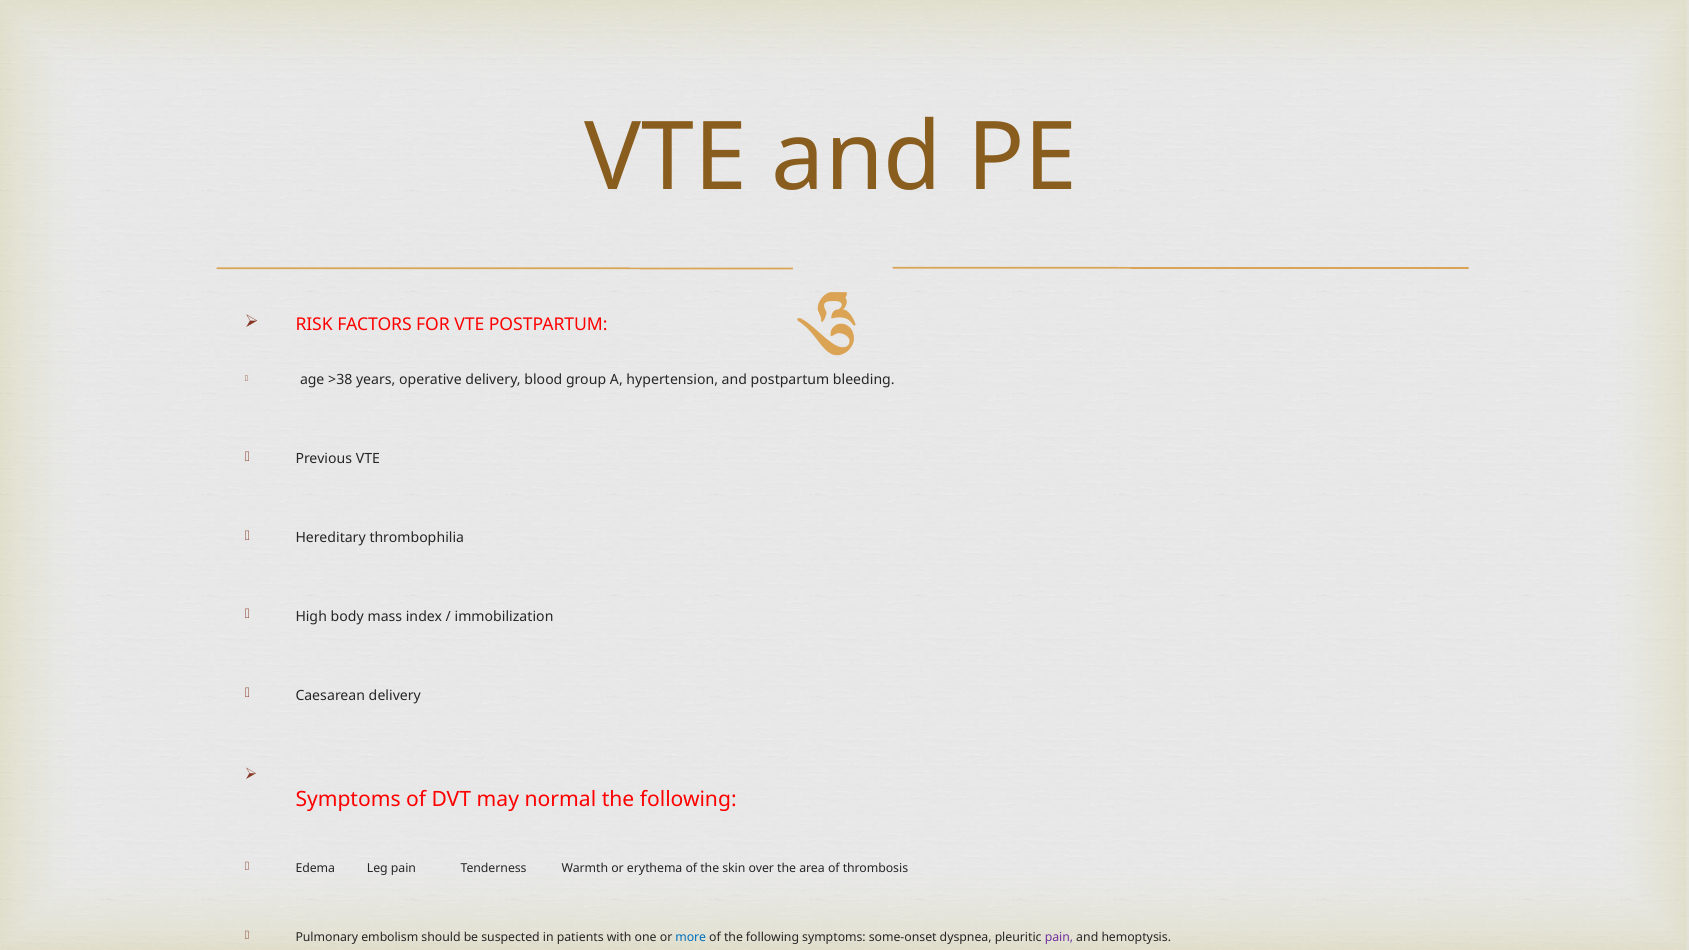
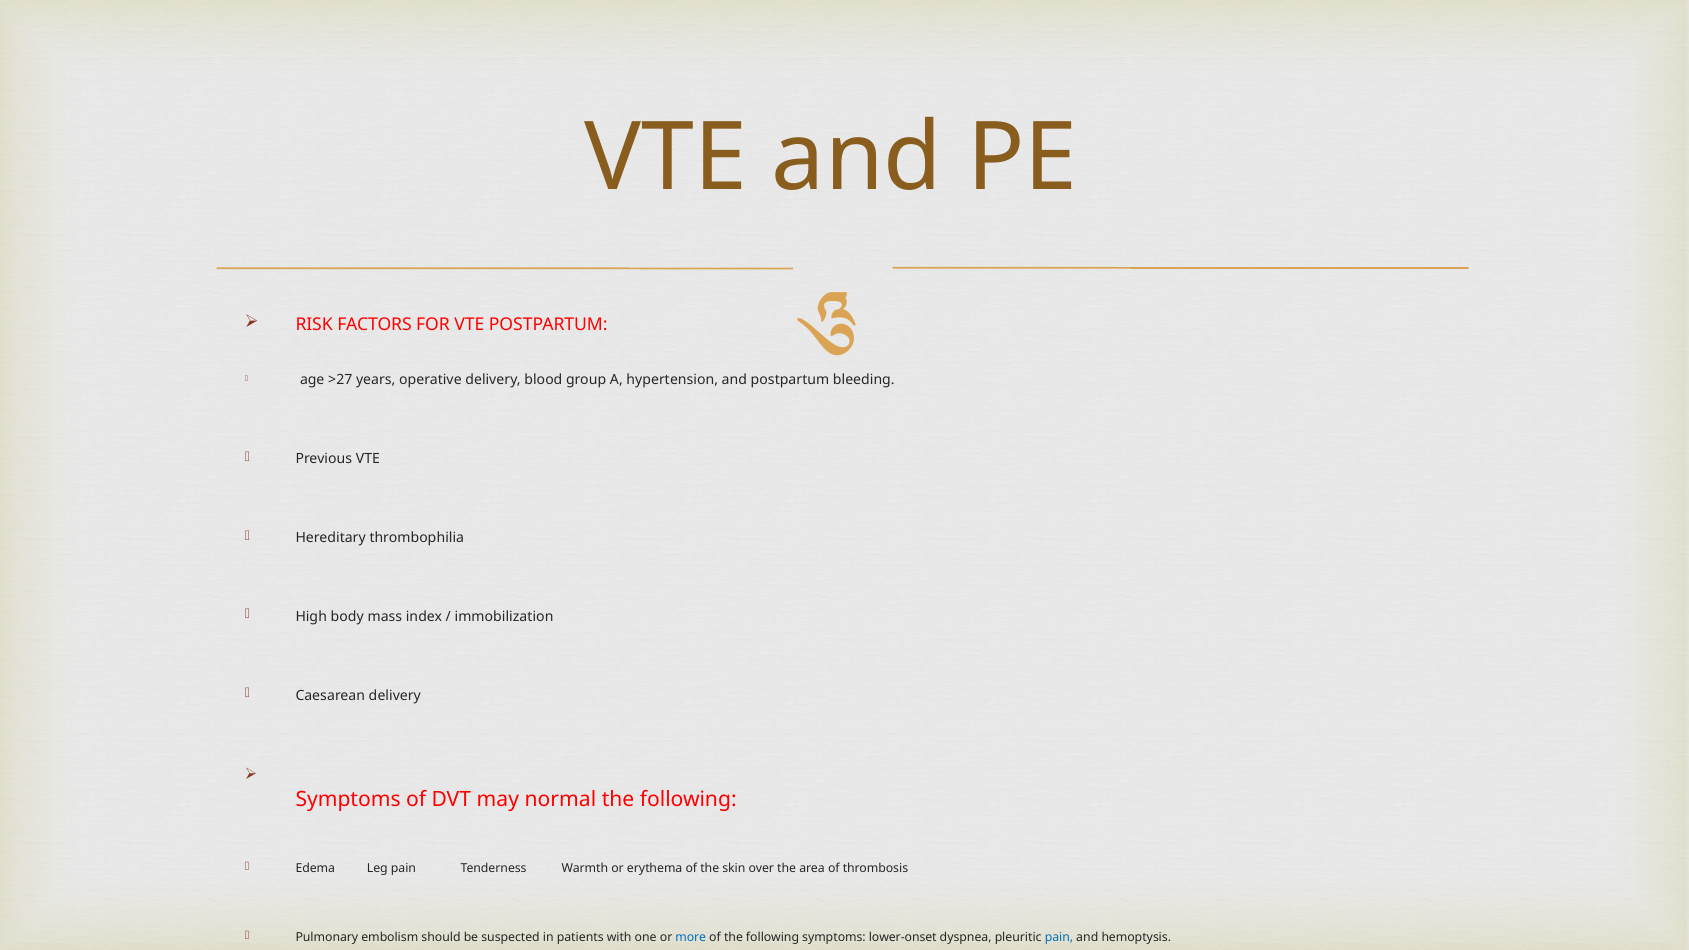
>38: >38 -> >27
some-onset: some-onset -> lower-onset
pain at (1059, 938) colour: purple -> blue
